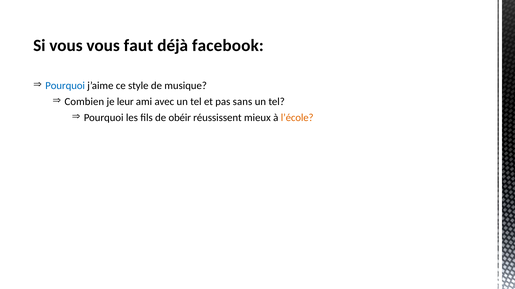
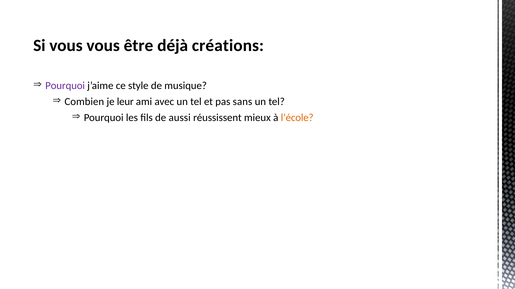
faut: faut -> être
facebook: facebook -> créations
Pourquoi at (65, 86) colour: blue -> purple
obéir: obéir -> aussi
